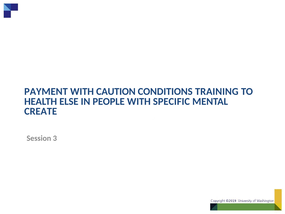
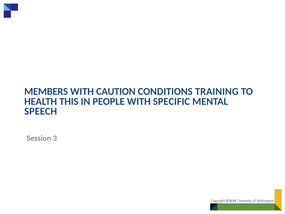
PAYMENT: PAYMENT -> MEMBERS
ELSE: ELSE -> THIS
CREATE: CREATE -> SPEECH
